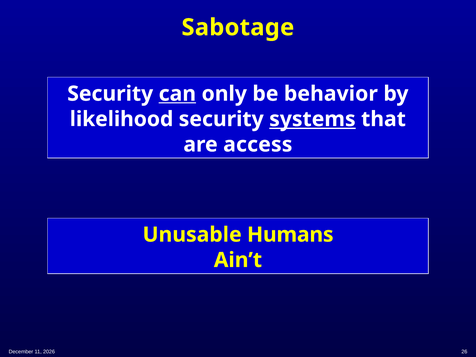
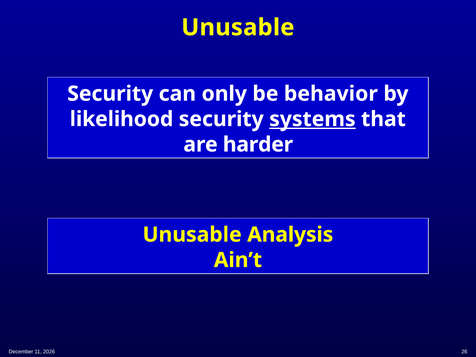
Sabotage at (238, 27): Sabotage -> Unusable
can underline: present -> none
access: access -> harder
Humans: Humans -> Analysis
